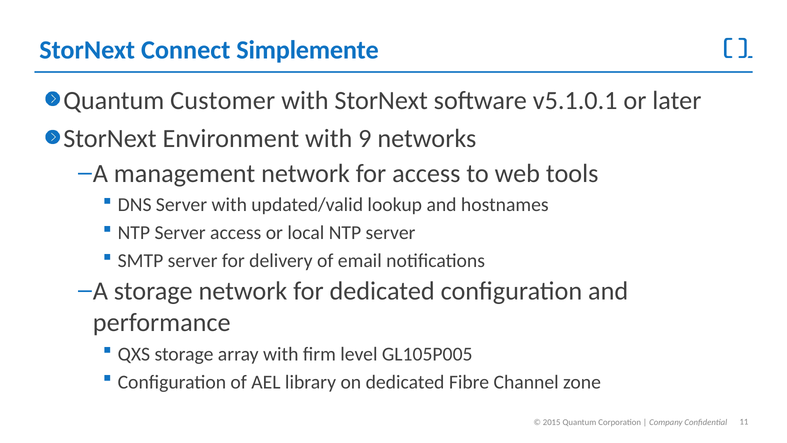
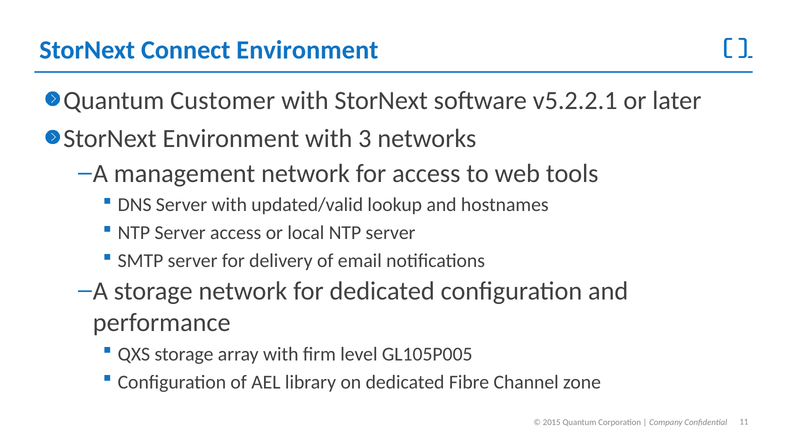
Connect Simplemente: Simplemente -> Environment
v5.1.0.1: v5.1.0.1 -> v5.2.2.1
9: 9 -> 3
